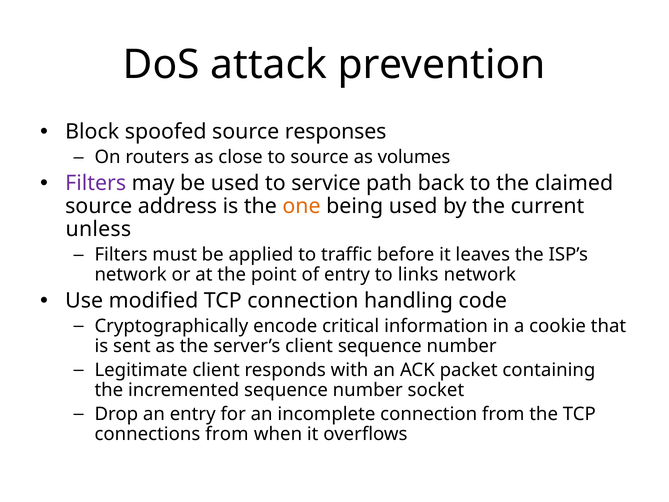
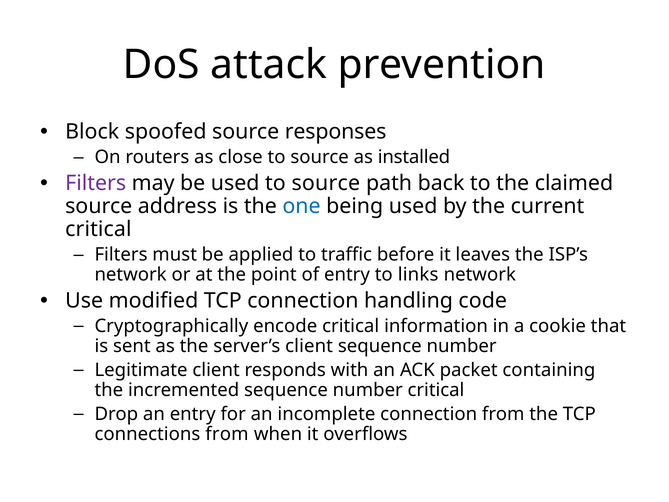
volumes: volumes -> installed
used to service: service -> source
one colour: orange -> blue
unless at (98, 229): unless -> critical
number socket: socket -> critical
